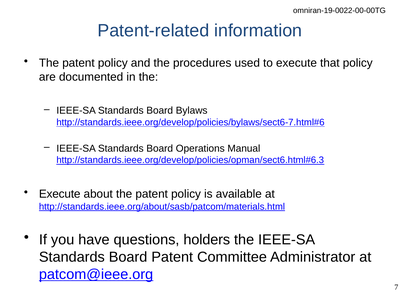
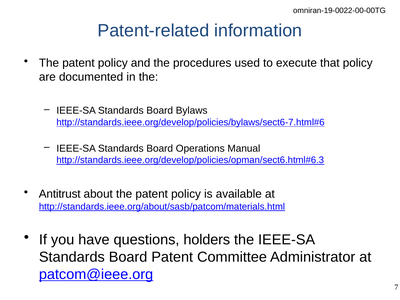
Execute at (60, 194): Execute -> Antitrust
